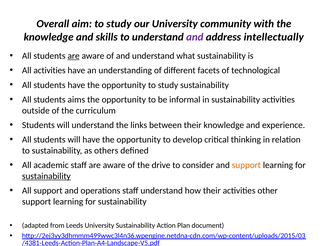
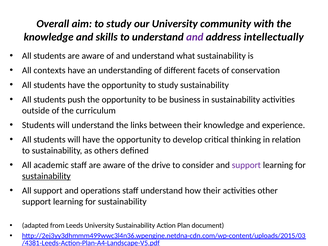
are at (74, 56) underline: present -> none
All activities: activities -> contexts
technological: technological -> conservation
aims: aims -> push
informal: informal -> business
support at (246, 165) colour: orange -> purple
